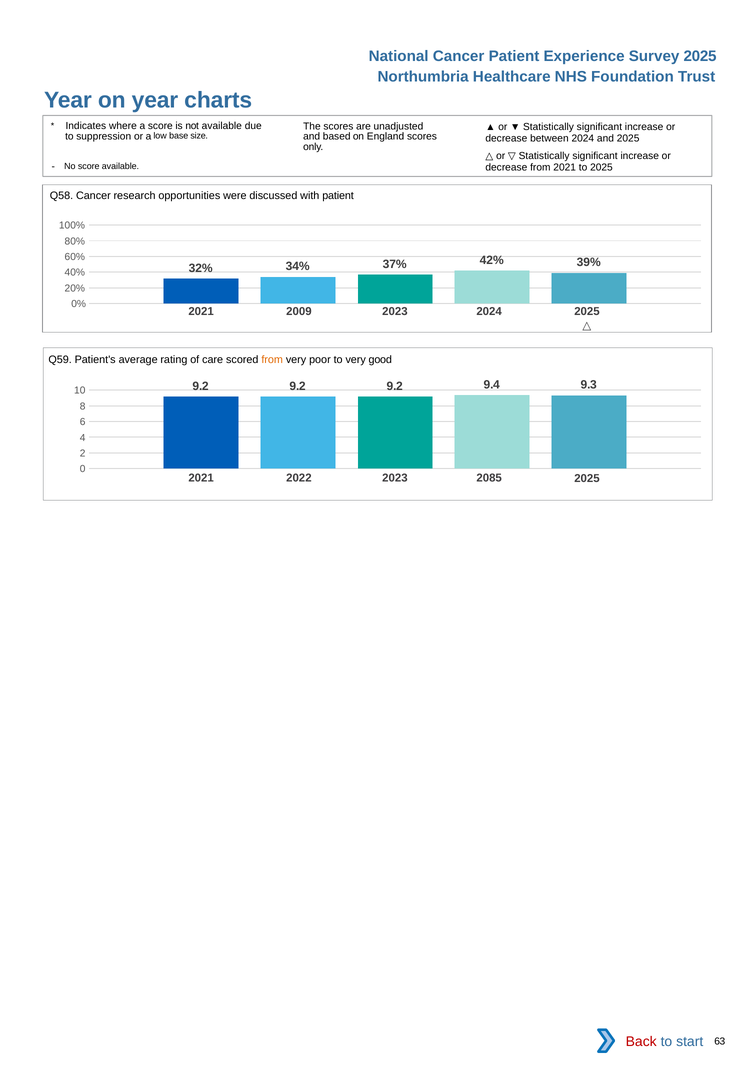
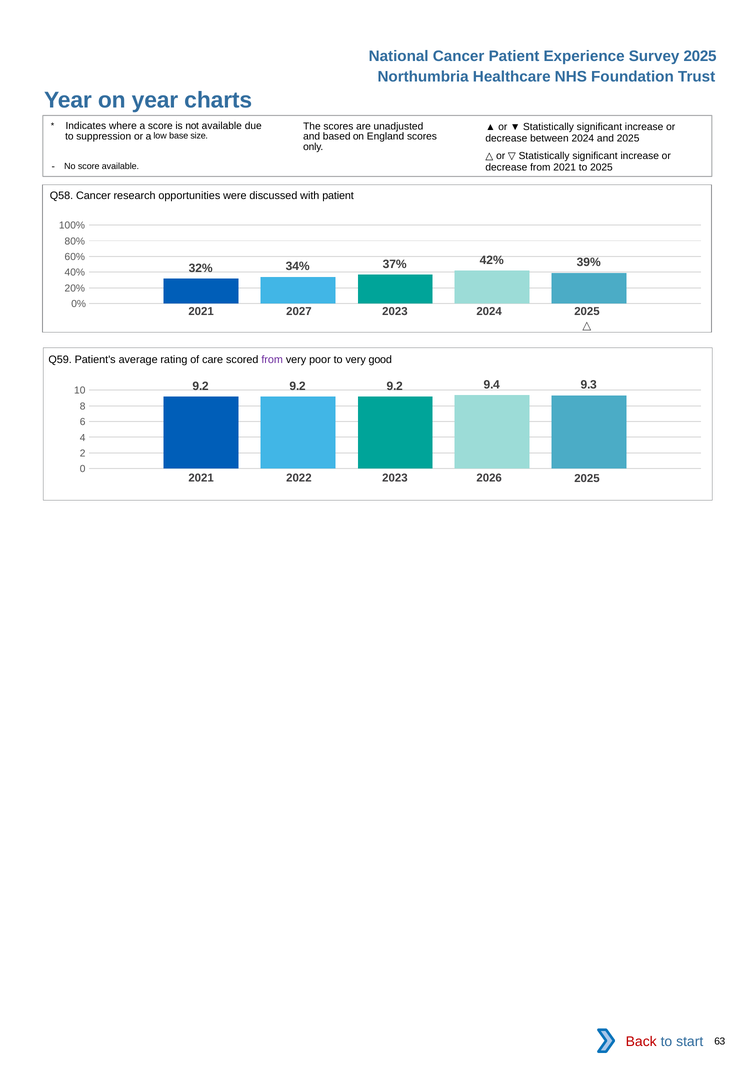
2009: 2009 -> 2027
from at (272, 360) colour: orange -> purple
2085: 2085 -> 2026
